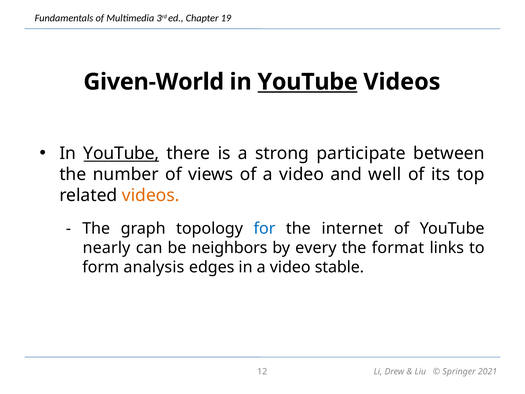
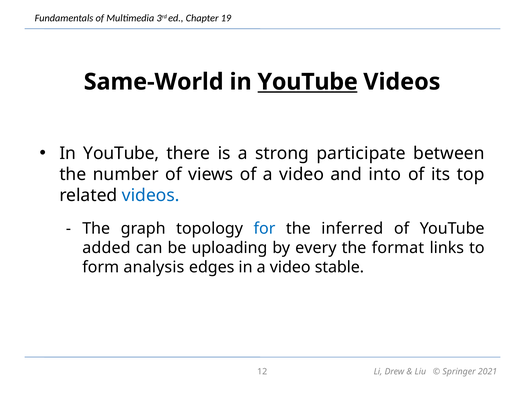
Given-World: Given-World -> Same-World
YouTube at (121, 153) underline: present -> none
well: well -> into
videos at (151, 195) colour: orange -> blue
internet: internet -> inferred
nearly: nearly -> added
neighbors: neighbors -> uploading
